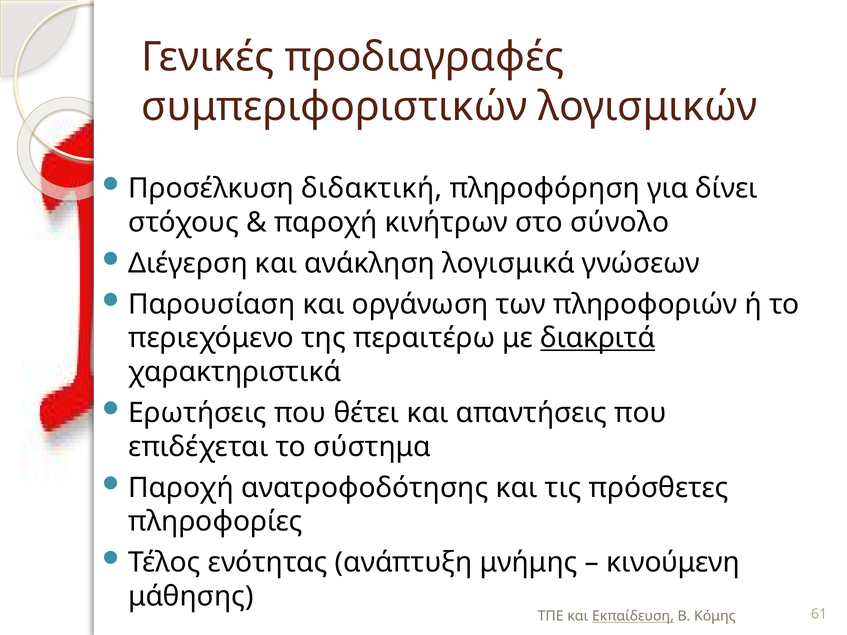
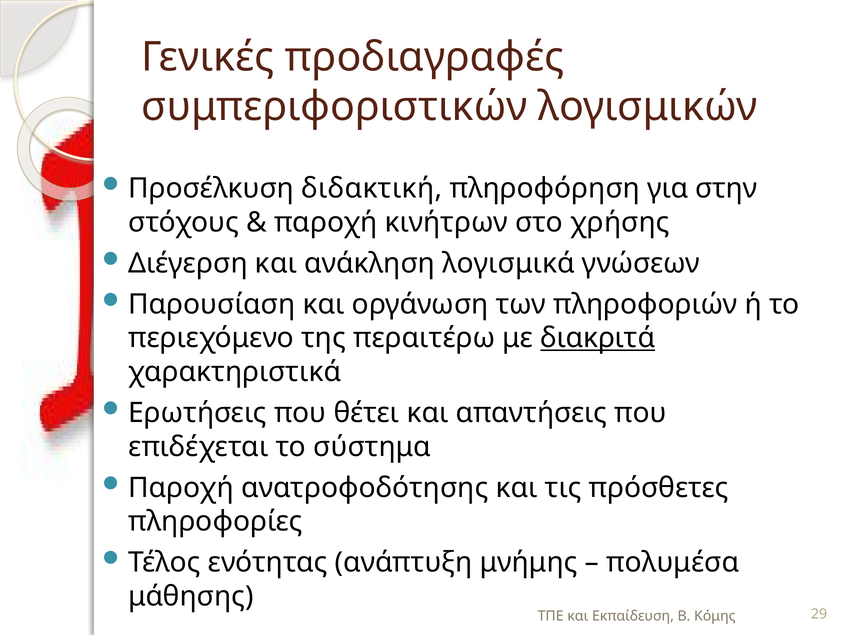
δίνει: δίνει -> στην
σύνολο: σύνολο -> χρήσης
κινούμενη: κινούμενη -> πολυμέσα
Εκπαίδευση underline: present -> none
61: 61 -> 29
